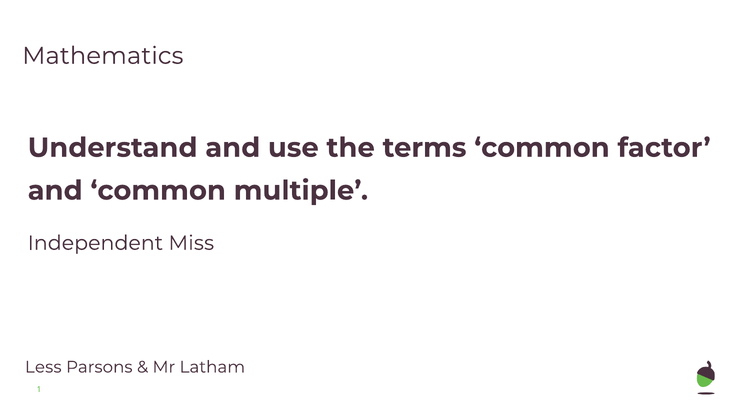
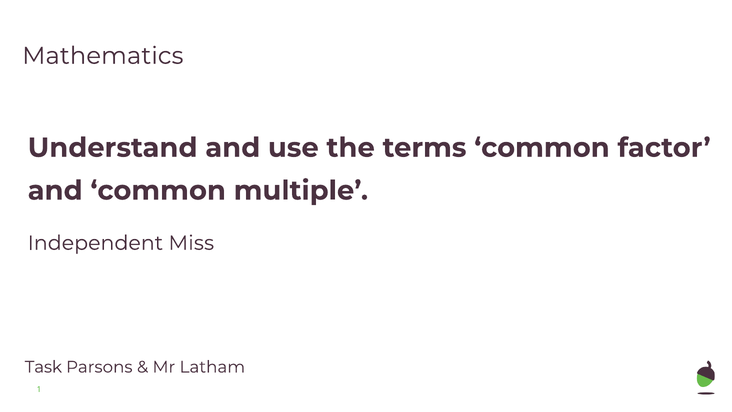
Less: Less -> Task
